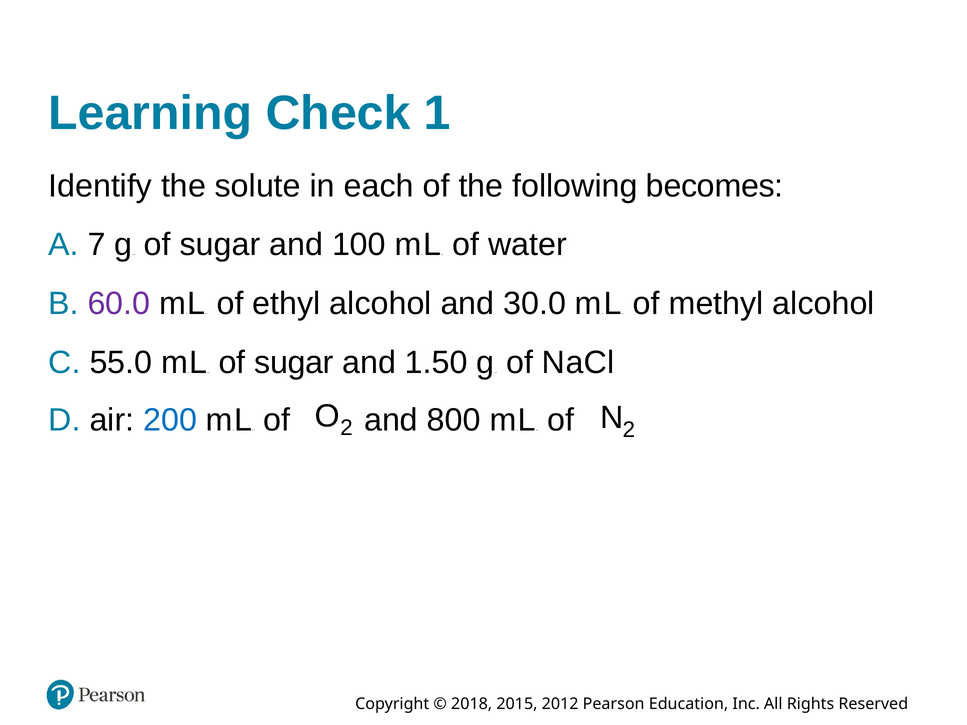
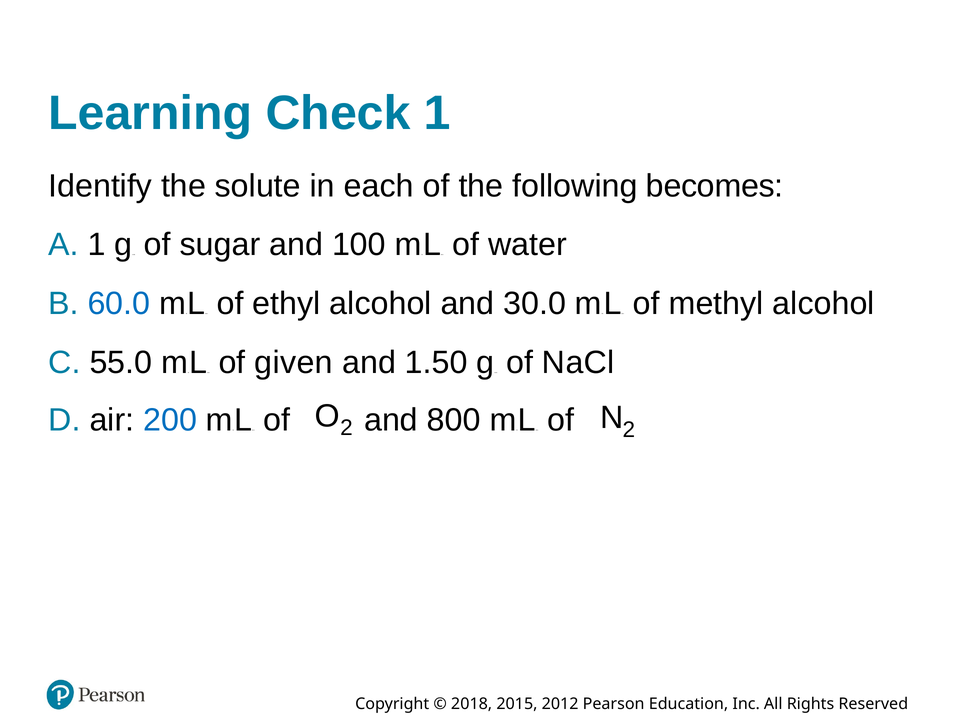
A 7: 7 -> 1
60.0 colour: purple -> blue
sugar at (294, 363): sugar -> given
